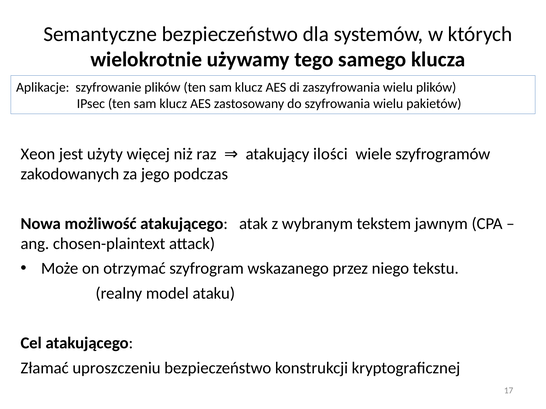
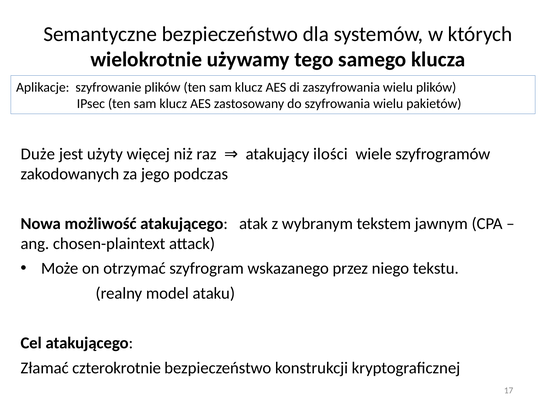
Xeon: Xeon -> Duże
uproszczeniu: uproszczeniu -> czterokrotnie
